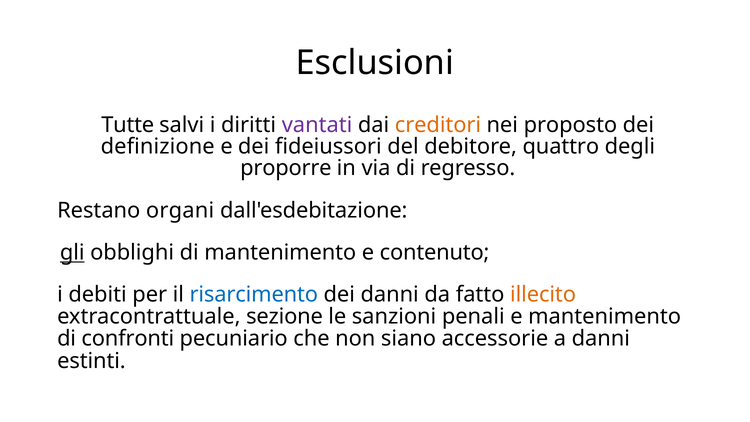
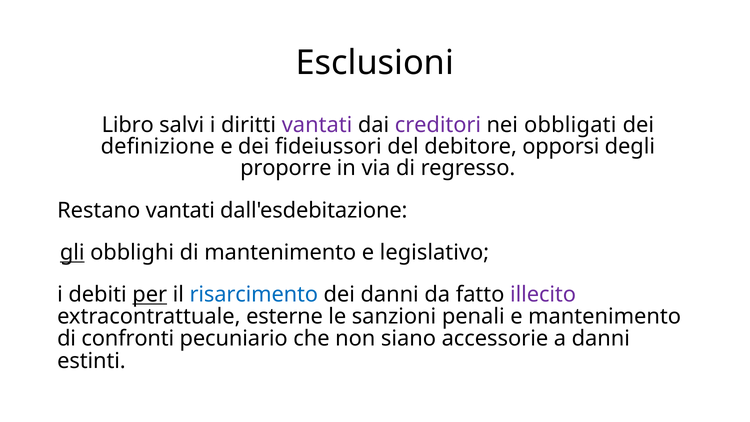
Tutte: Tutte -> Libro
creditori colour: orange -> purple
proposto: proposto -> obbligati
quattro: quattro -> opporsi
Restano organi: organi -> vantati
contenuto: contenuto -> legislativo
per underline: none -> present
illecito colour: orange -> purple
sezione: sezione -> esterne
